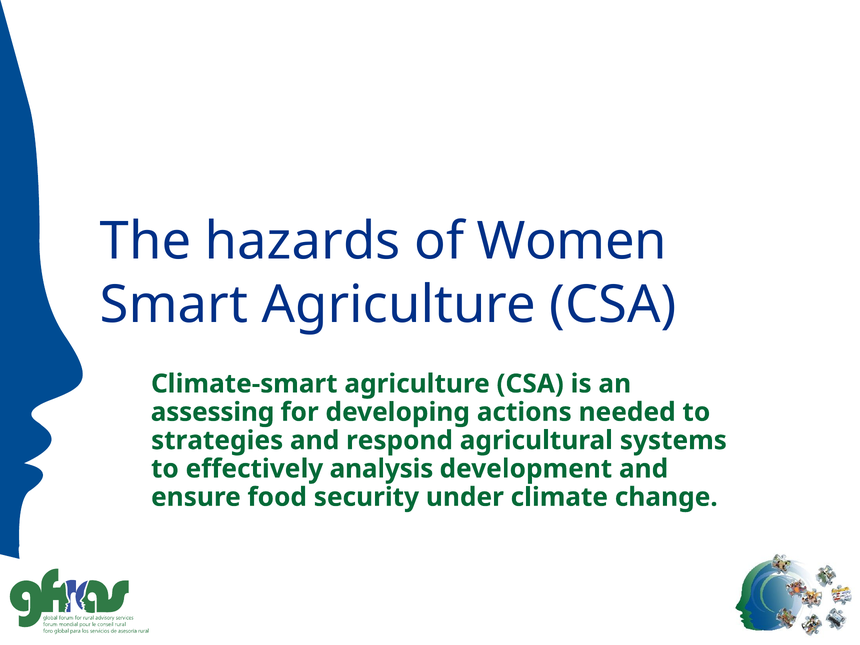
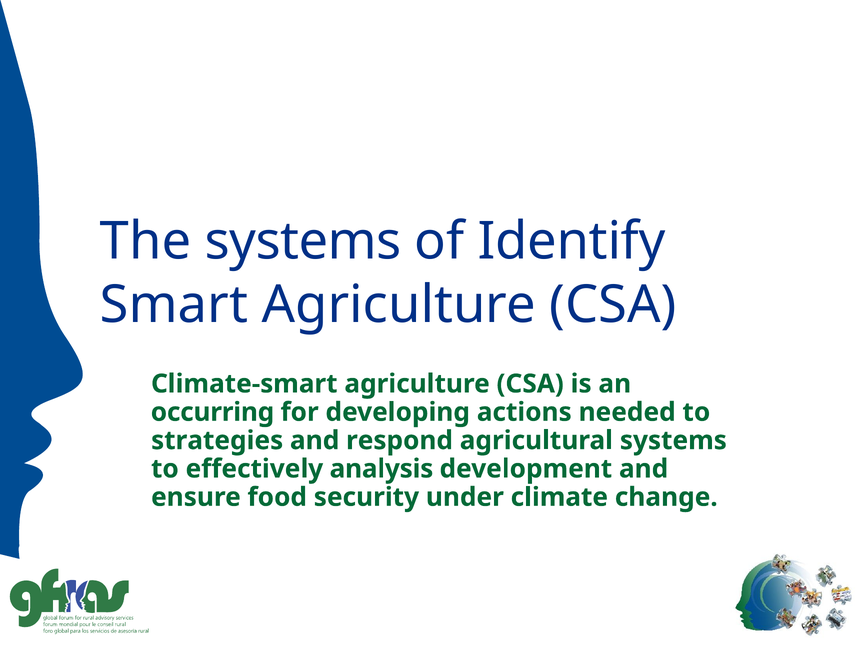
The hazards: hazards -> systems
Women: Women -> Identify
assessing: assessing -> occurring
